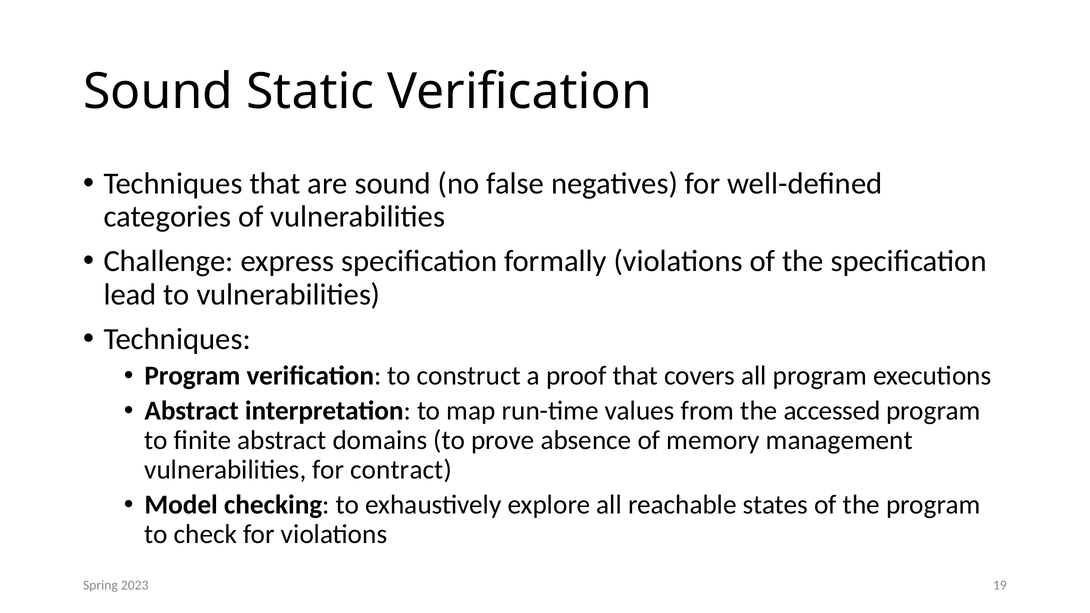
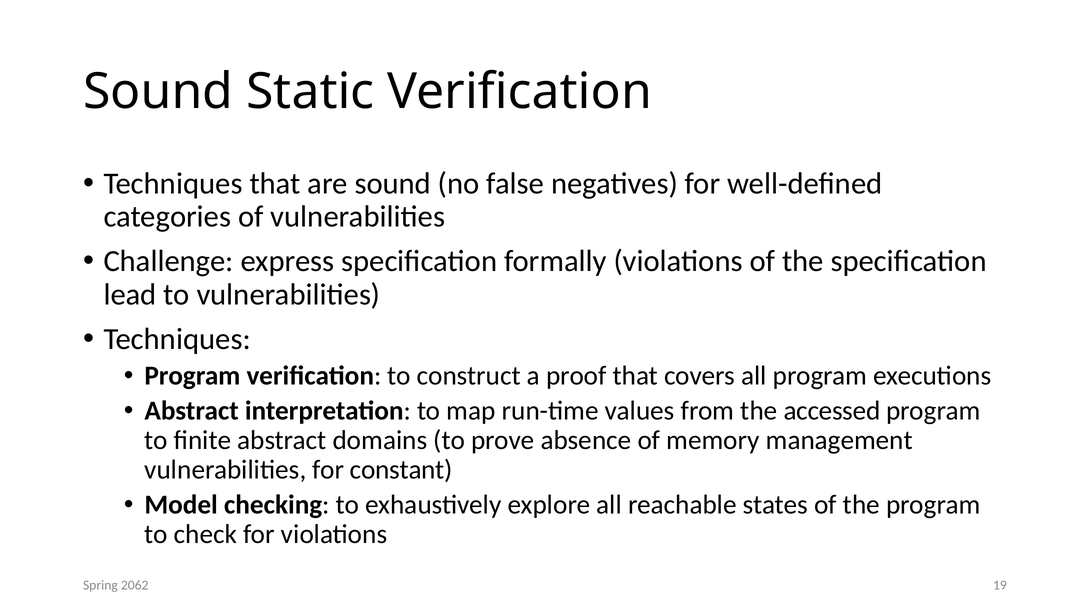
contract: contract -> constant
2023: 2023 -> 2062
